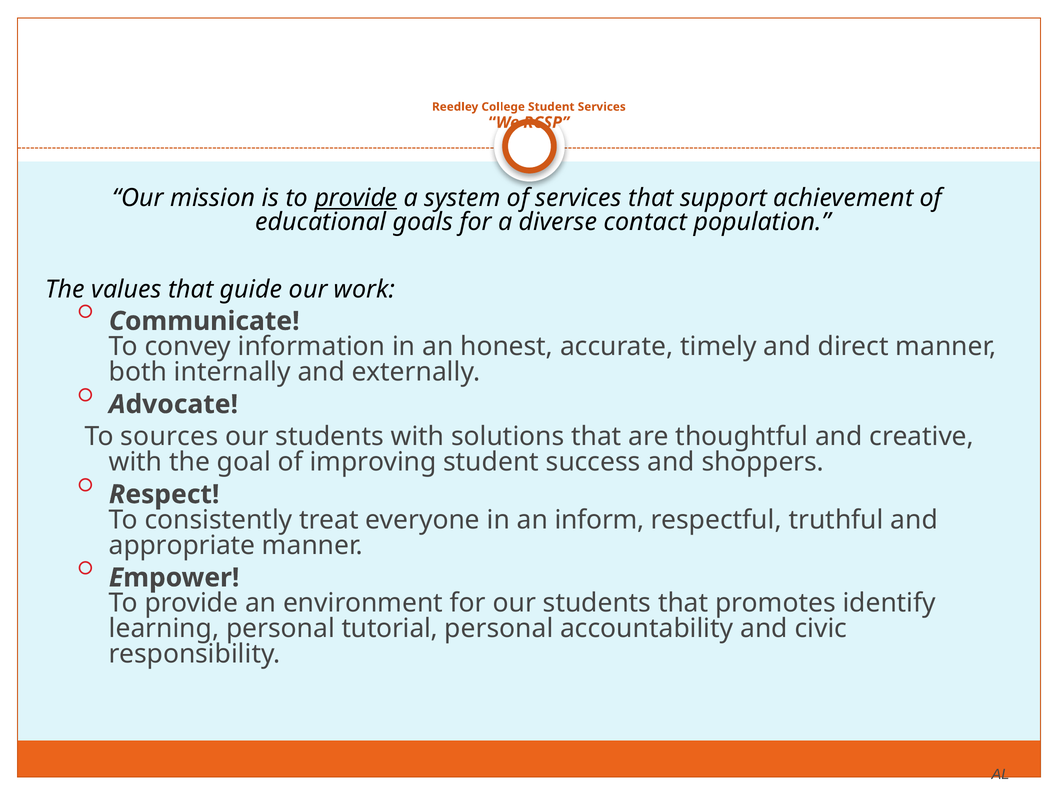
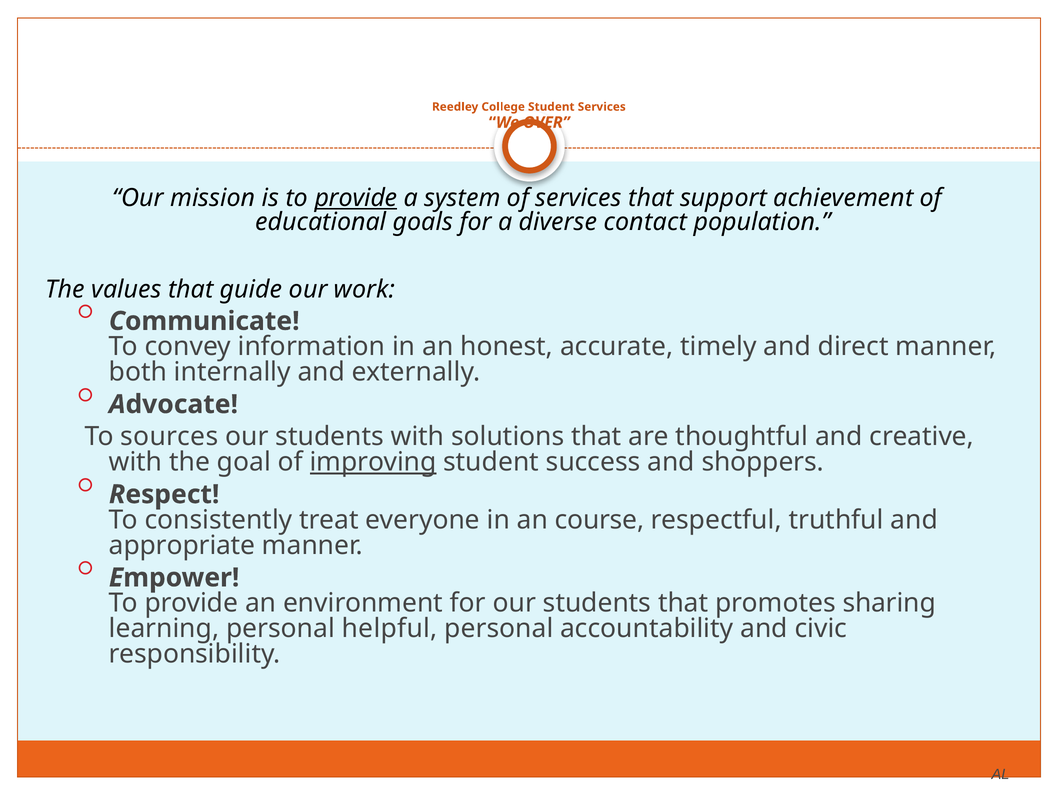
RCSP: RCSP -> OVER
improving underline: none -> present
inform: inform -> course
identify: identify -> sharing
tutorial: tutorial -> helpful
